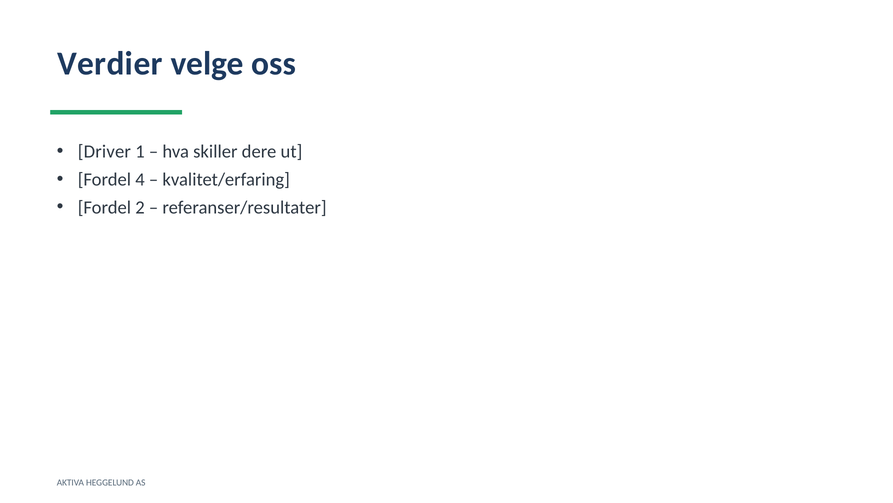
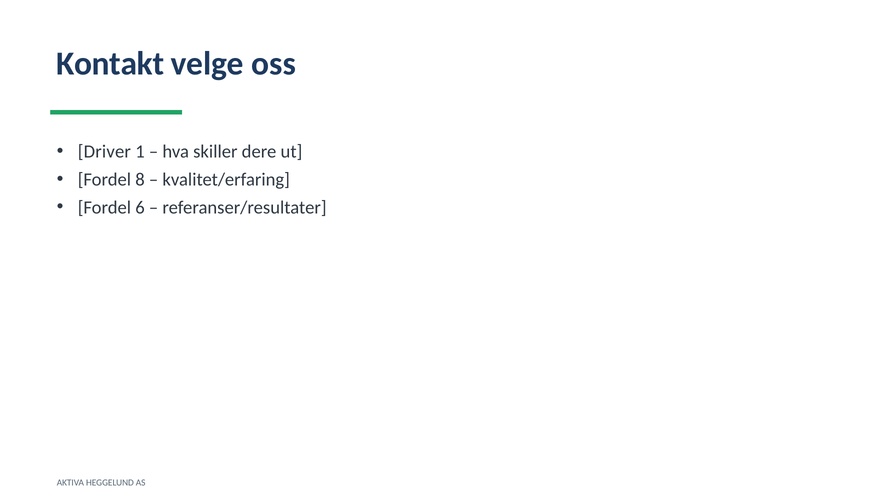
Verdier: Verdier -> Kontakt
4: 4 -> 8
2: 2 -> 6
